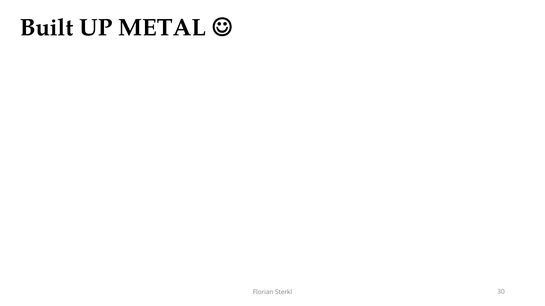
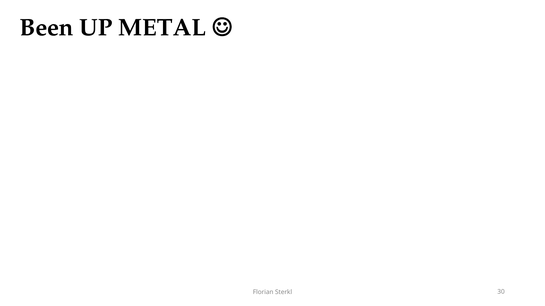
Built: Built -> Been
